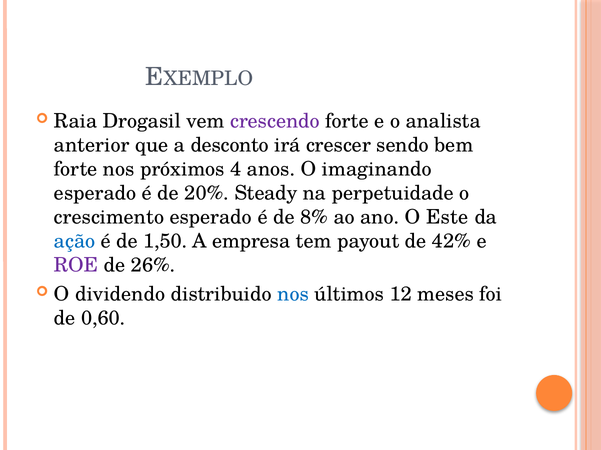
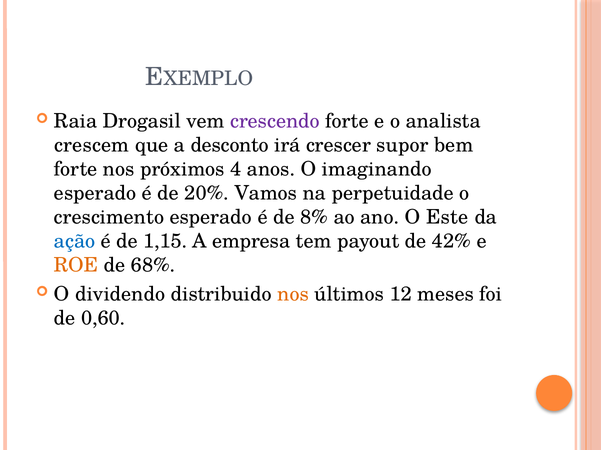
anterior: anterior -> crescem
sendo: sendo -> supor
Steady: Steady -> Vamos
1,50: 1,50 -> 1,15
ROE colour: purple -> orange
26%: 26% -> 68%
nos at (293, 295) colour: blue -> orange
